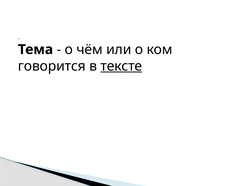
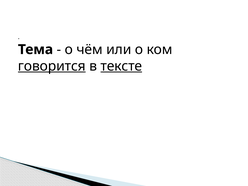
говорится underline: none -> present
